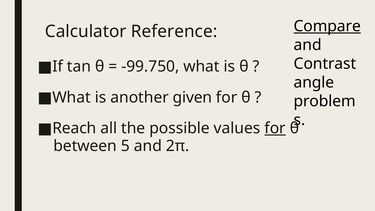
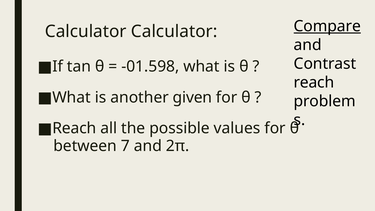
Calculator Reference: Reference -> Calculator
-99.750: -99.750 -> -01.598
angle at (314, 83): angle -> reach
for at (275, 128) underline: present -> none
5: 5 -> 7
